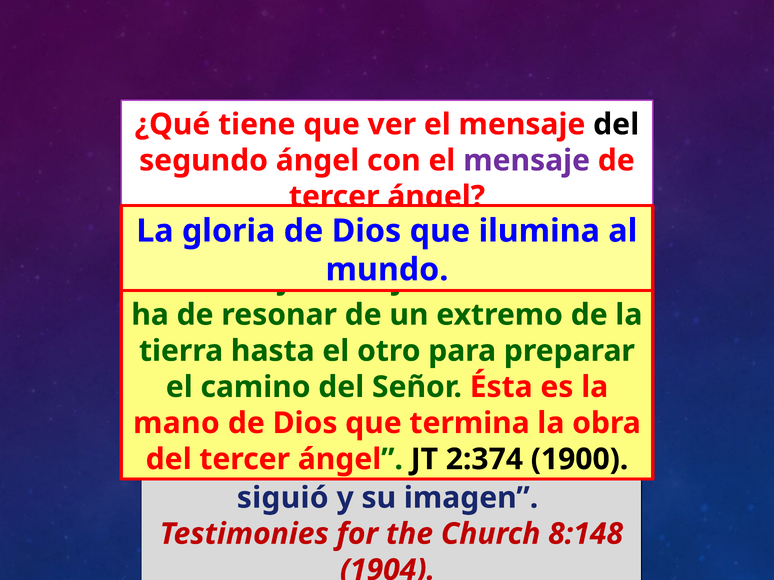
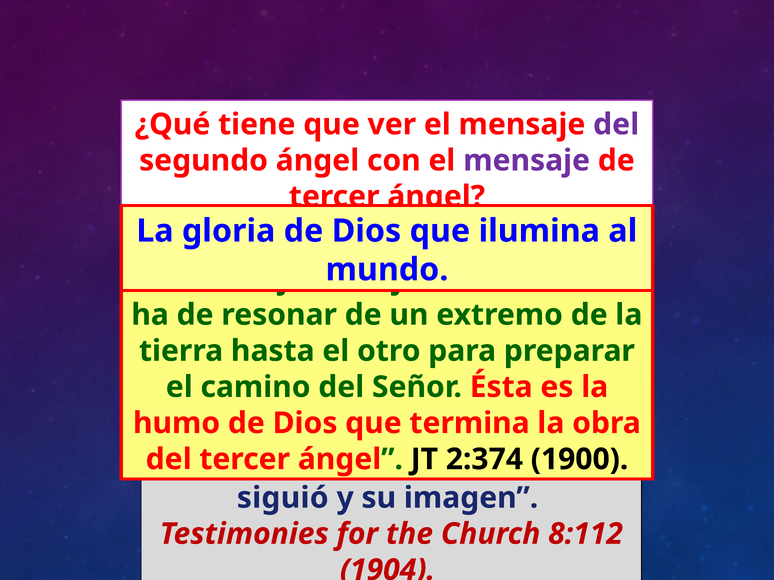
del at (616, 125) colour: black -> purple
mano: mano -> humo
8:148: 8:148 -> 8:112
